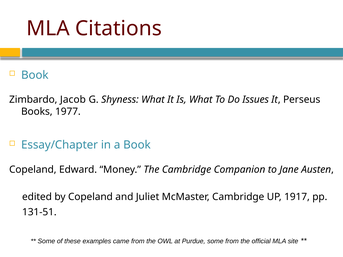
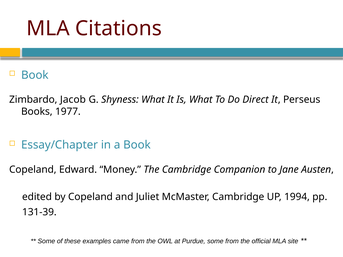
Issues: Issues -> Direct
1917: 1917 -> 1994
131-51: 131-51 -> 131-39
